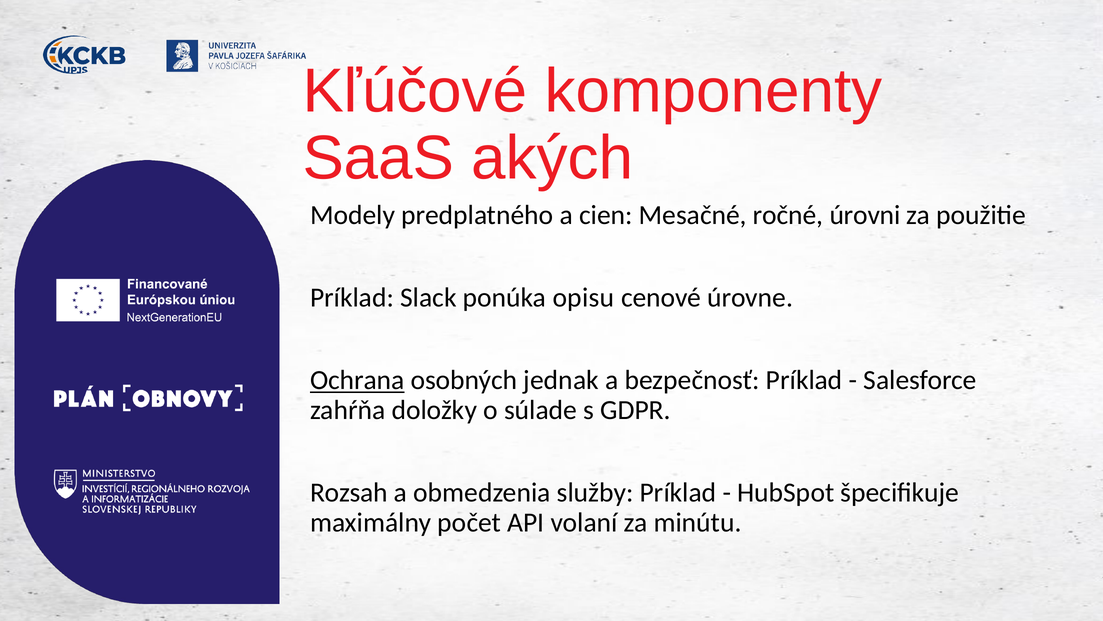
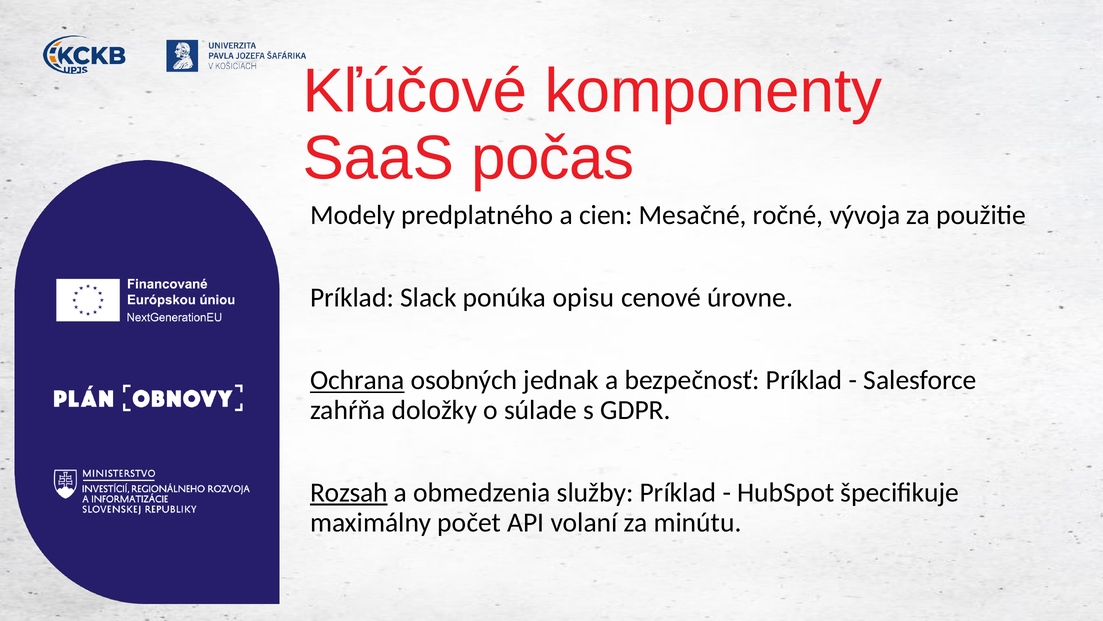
akých: akých -> počas
úrovni: úrovni -> vývoja
Rozsah underline: none -> present
